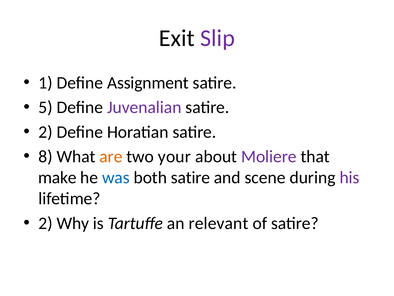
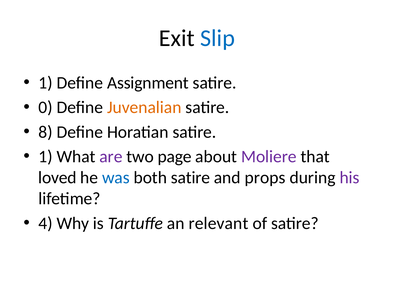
Slip colour: purple -> blue
5: 5 -> 0
Juvenalian colour: purple -> orange
2 at (46, 132): 2 -> 8
8 at (46, 156): 8 -> 1
are colour: orange -> purple
your: your -> page
make: make -> loved
scene: scene -> props
2 at (46, 223): 2 -> 4
